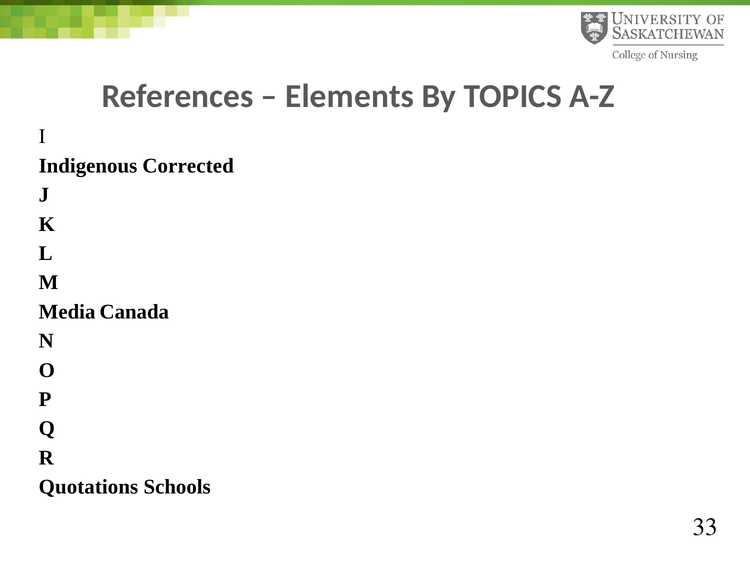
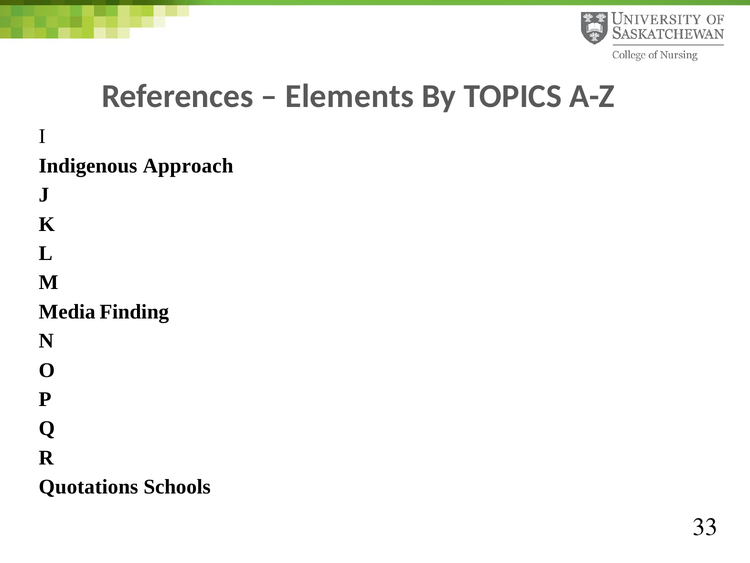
Corrected: Corrected -> Approach
Canada: Canada -> Finding
